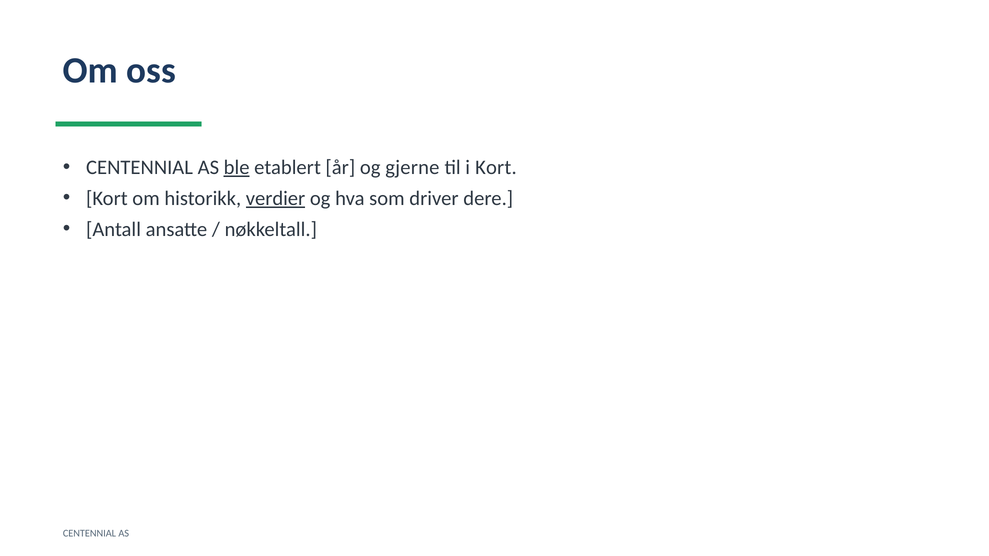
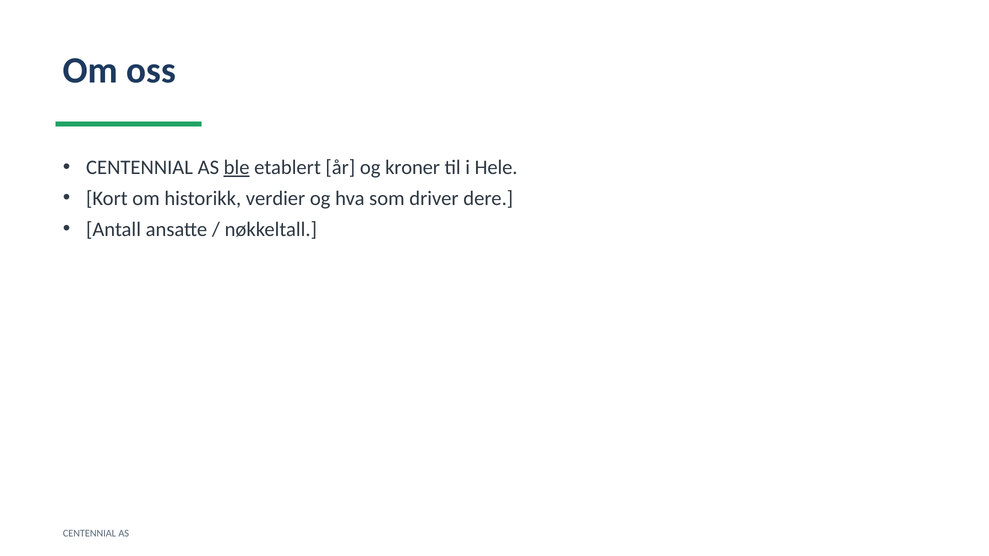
gjerne: gjerne -> kroner
i Kort: Kort -> Hele
verdier underline: present -> none
